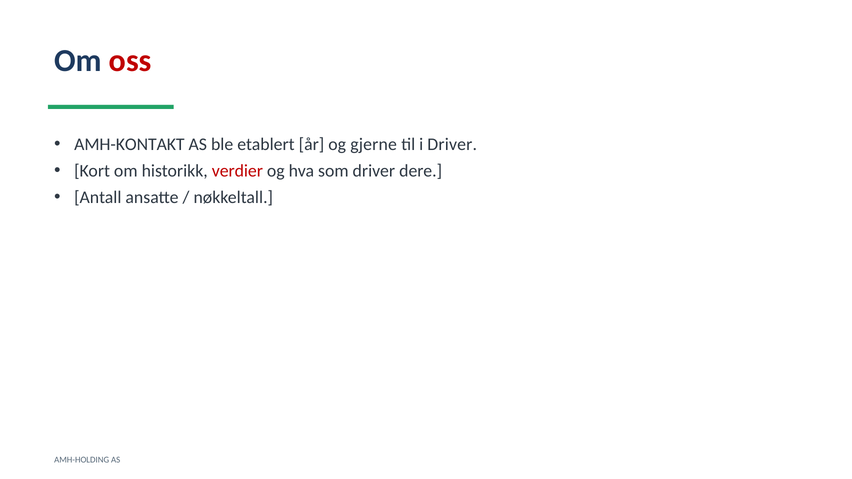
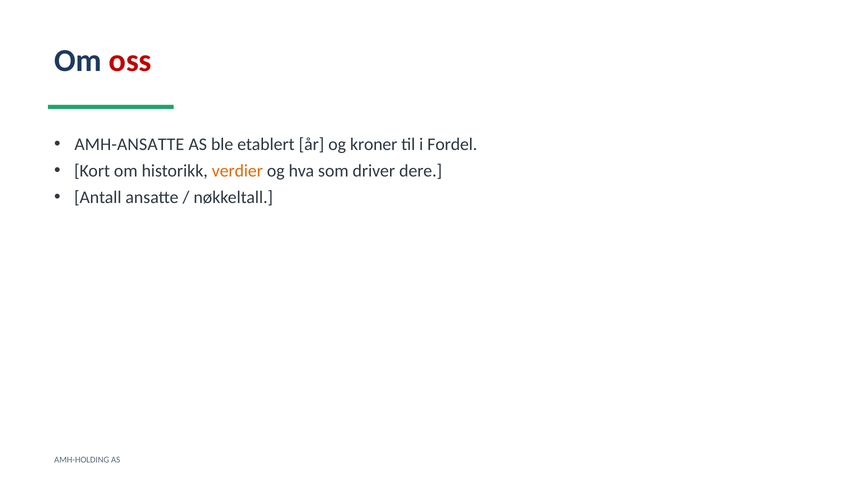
AMH-KONTAKT: AMH-KONTAKT -> AMH-ANSATTE
gjerne: gjerne -> kroner
i Driver: Driver -> Fordel
verdier colour: red -> orange
